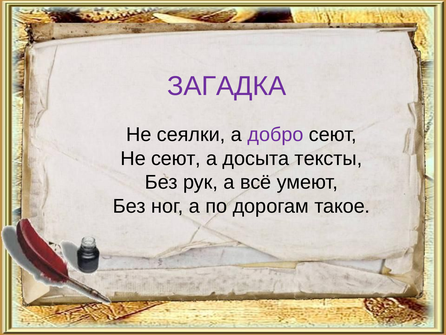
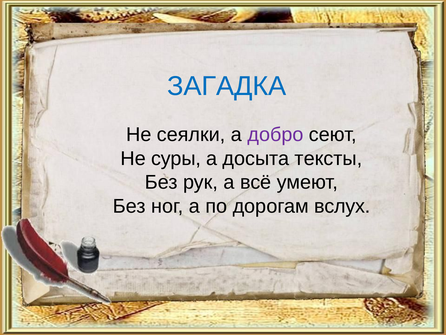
ЗАГАДКА colour: purple -> blue
Не сеют: сеют -> суры
такое: такое -> вслух
